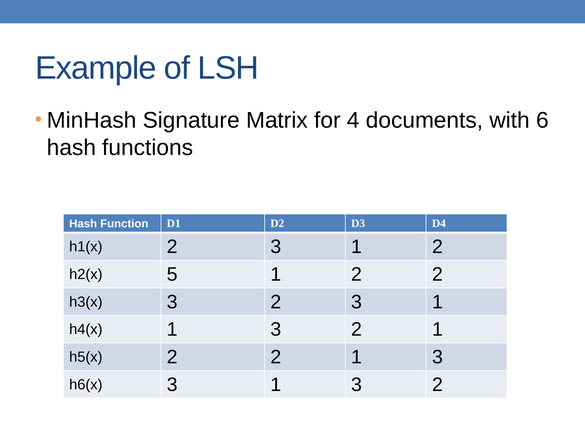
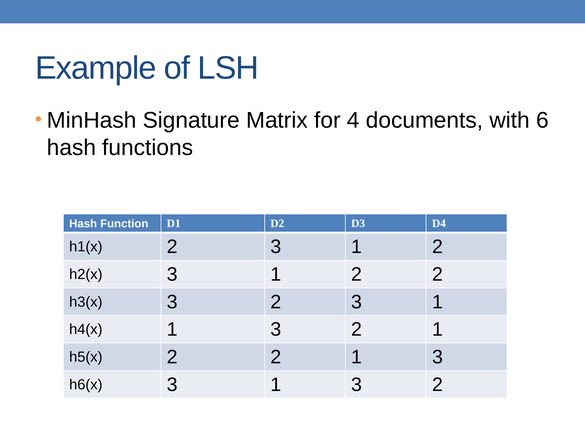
h2(x 5: 5 -> 3
